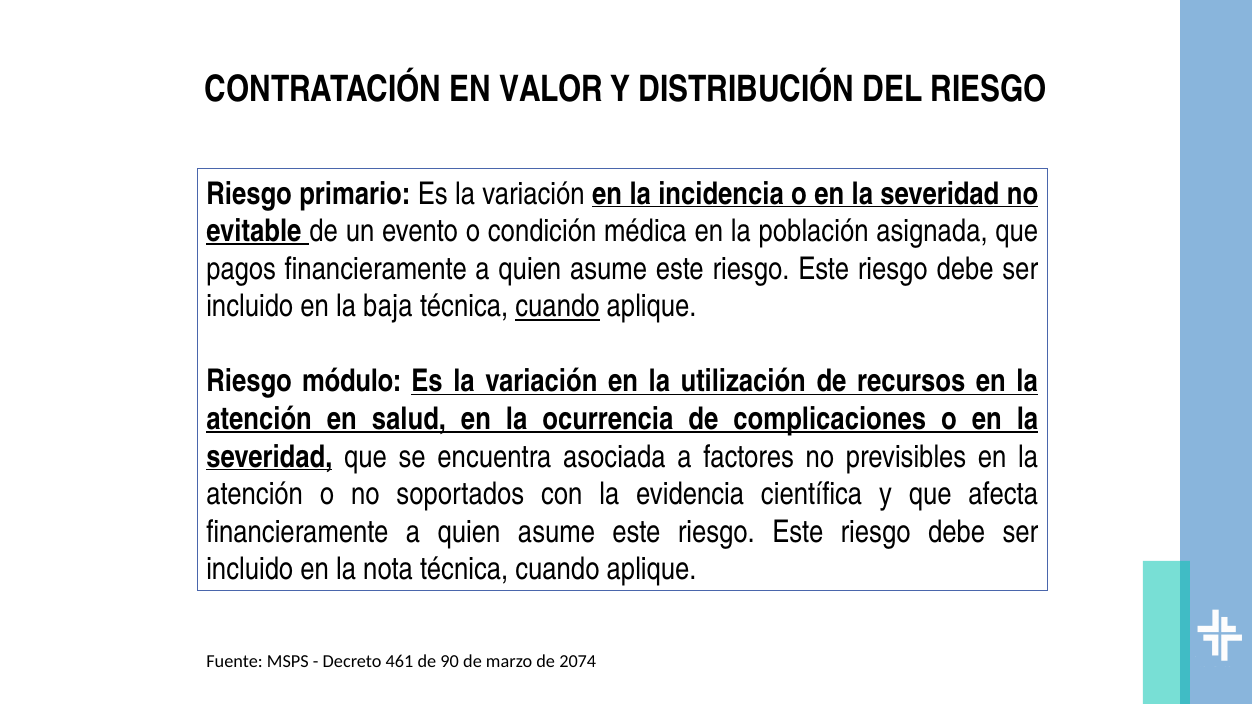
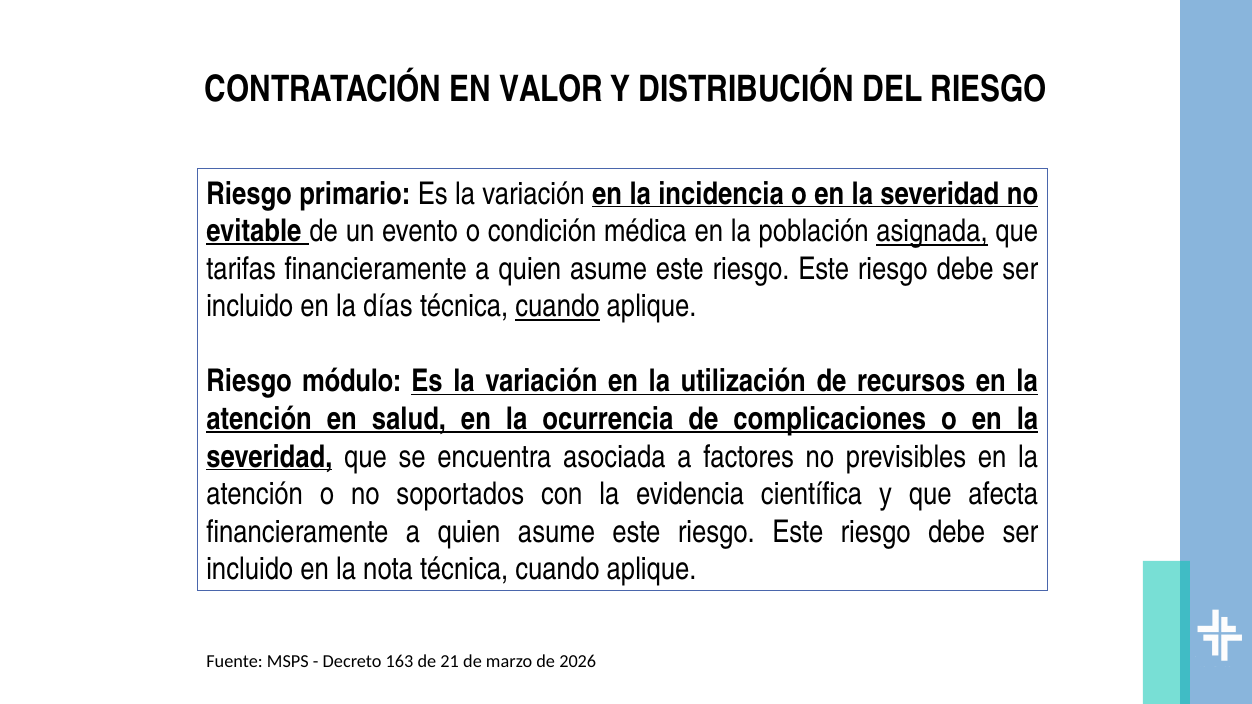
asignada underline: none -> present
pagos: pagos -> tarifas
baja: baja -> días
461: 461 -> 163
90: 90 -> 21
2074: 2074 -> 2026
